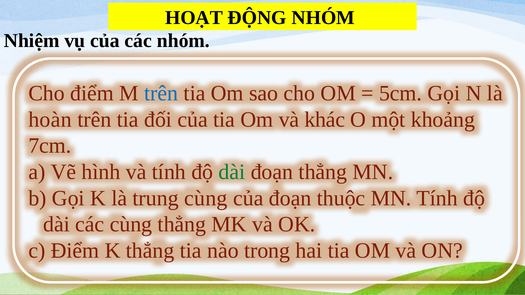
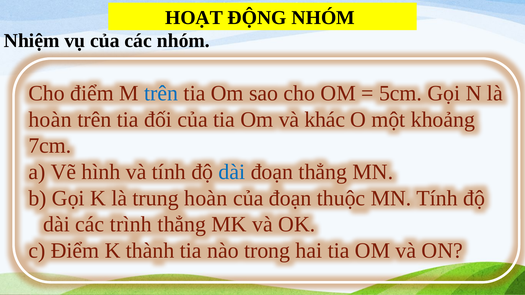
dài at (232, 172) colour: green -> blue
trung cùng: cùng -> hoàn
các cùng: cùng -> trình
K thẳng: thẳng -> thành
